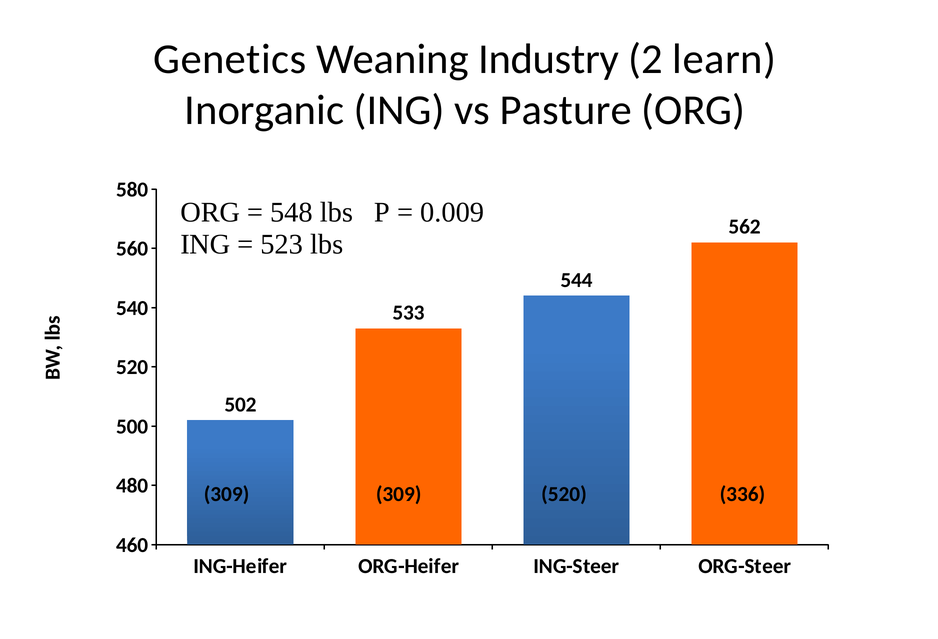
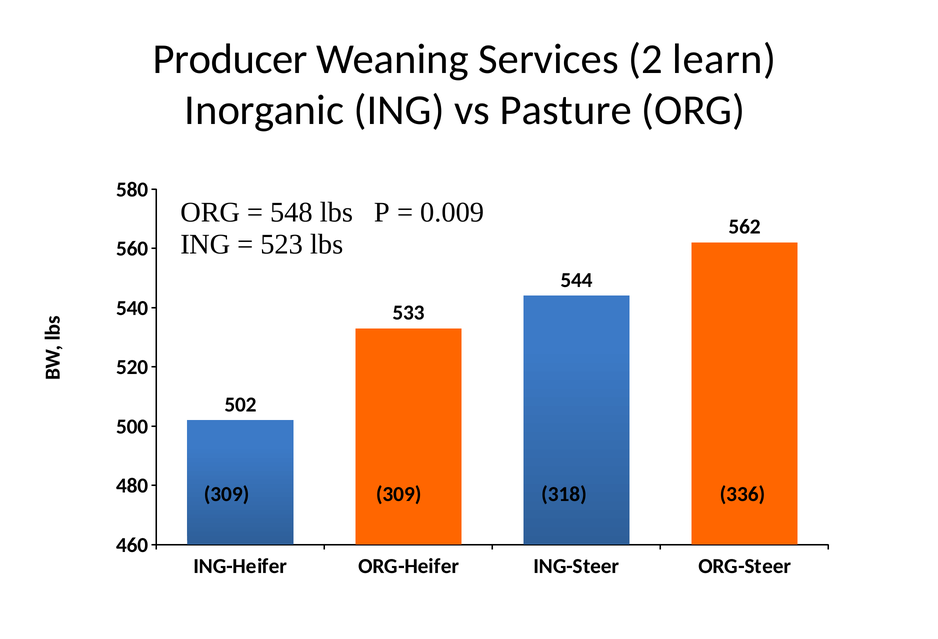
Genetics: Genetics -> Producer
Industry: Industry -> Services
309 520: 520 -> 318
